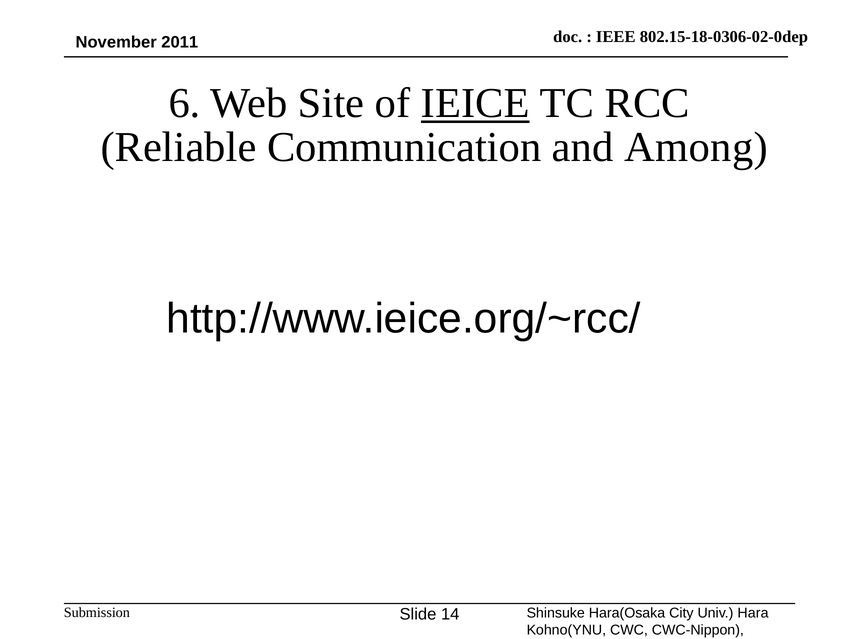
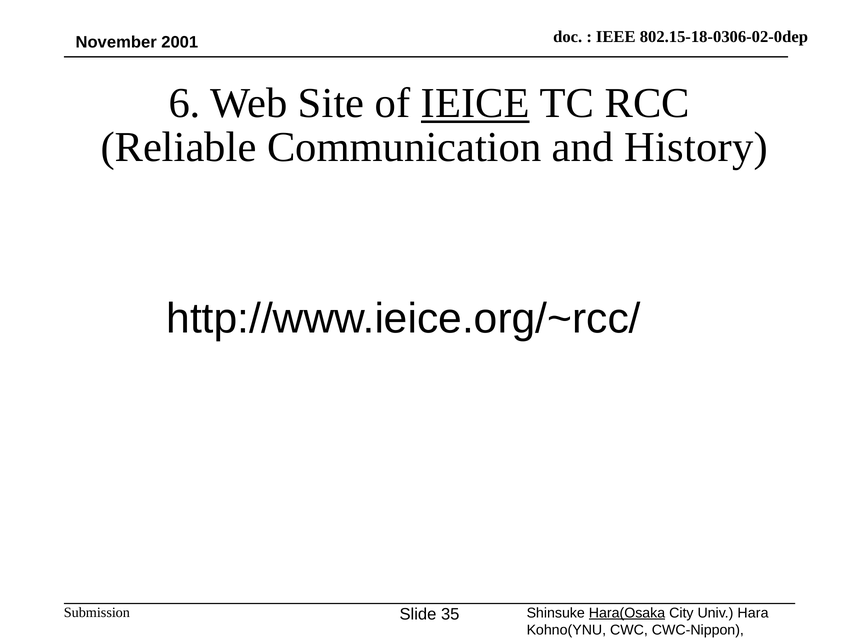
2011: 2011 -> 2001
Among: Among -> History
14: 14 -> 35
Hara(Osaka underline: none -> present
